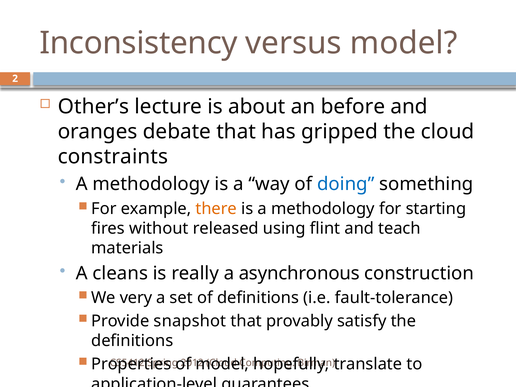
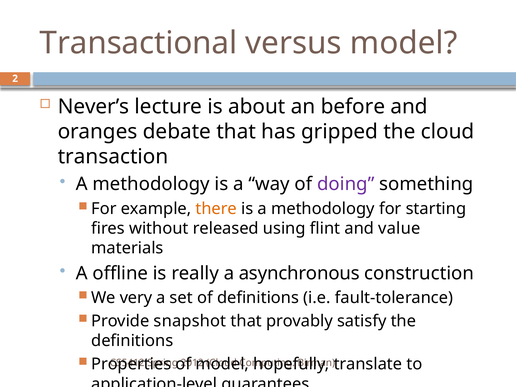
Inconsistency: Inconsistency -> Transactional
Other’s: Other’s -> Never’s
constraints: constraints -> transaction
doing colour: blue -> purple
teach: teach -> value
cleans: cleans -> offline
